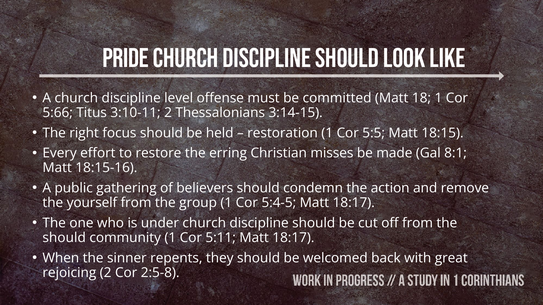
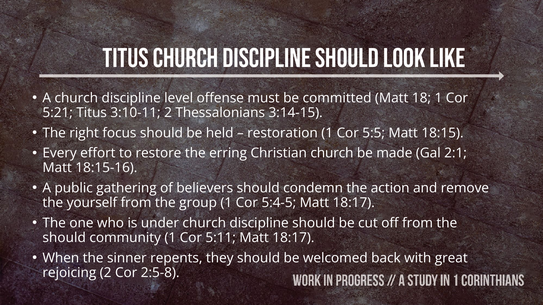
Pride at (126, 58): Pride -> Titus
5:66: 5:66 -> 5:21
Christian misses: misses -> church
8:1: 8:1 -> 2:1
